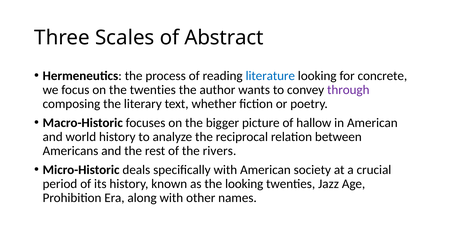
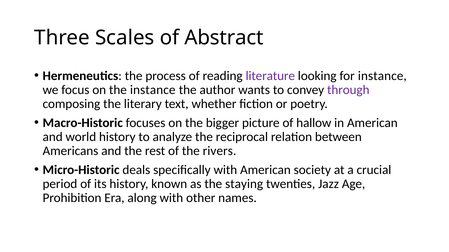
literature colour: blue -> purple
for concrete: concrete -> instance
the twenties: twenties -> instance
the looking: looking -> staying
